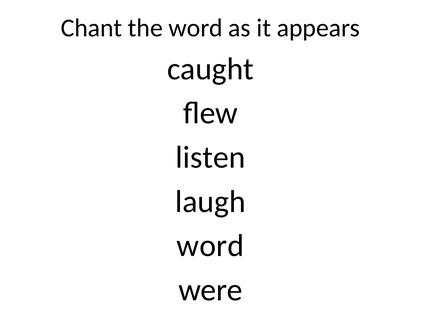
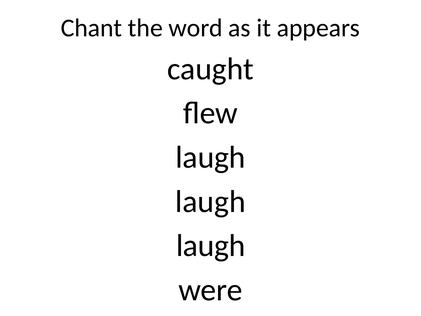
listen at (210, 157): listen -> laugh
word at (210, 246): word -> laugh
